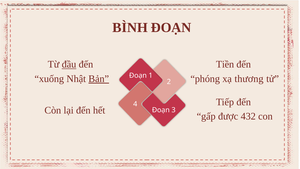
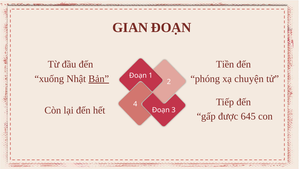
BÌNH: BÌNH -> GIAN
đầu underline: present -> none
thương: thương -> chuyện
432: 432 -> 645
